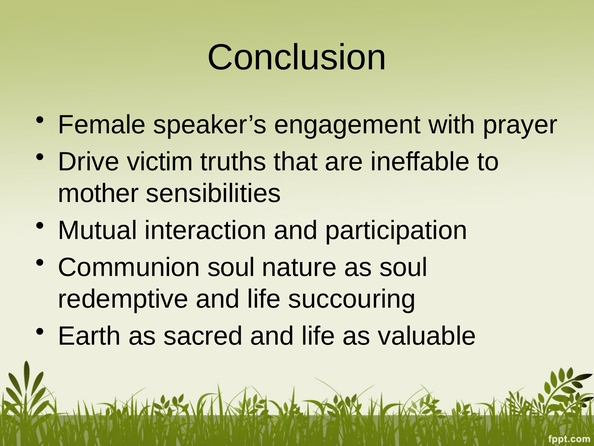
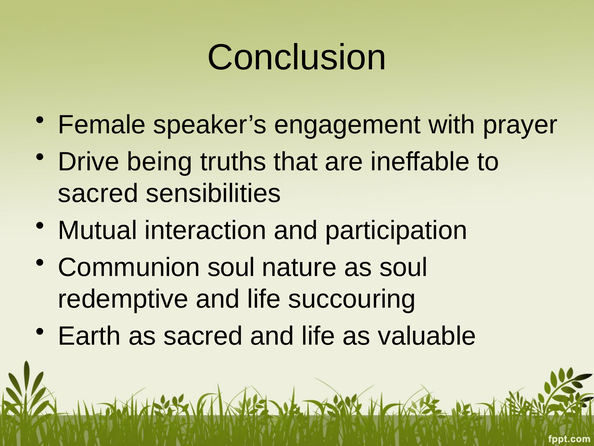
victim: victim -> being
mother at (98, 193): mother -> sacred
